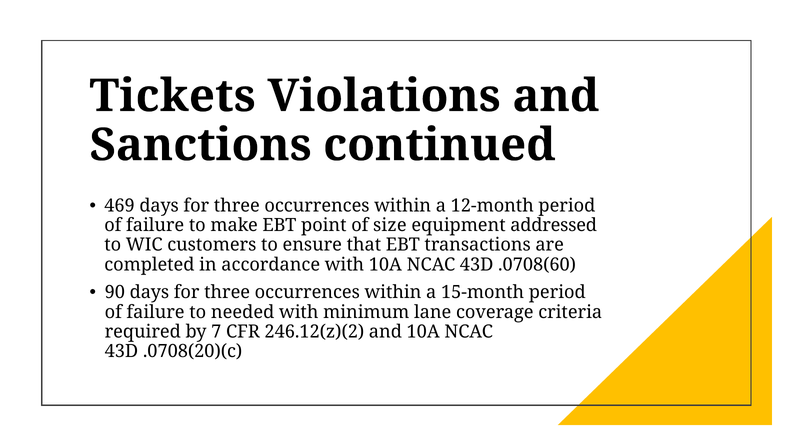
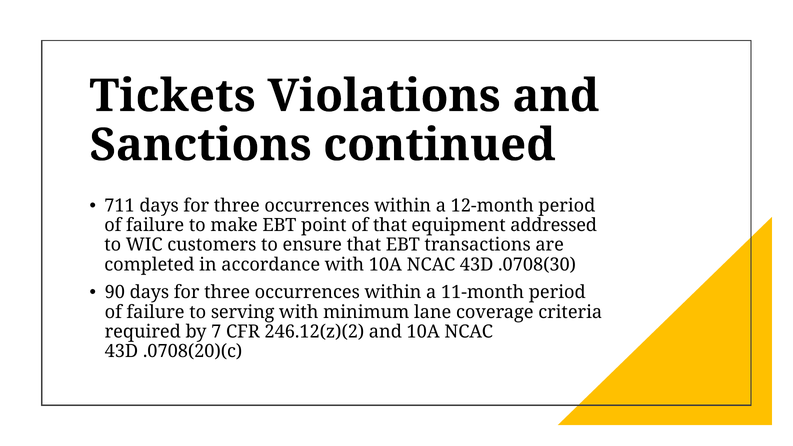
469: 469 -> 711
of size: size -> that
.0708(60: .0708(60 -> .0708(30
15-month: 15-month -> 11-month
needed: needed -> serving
